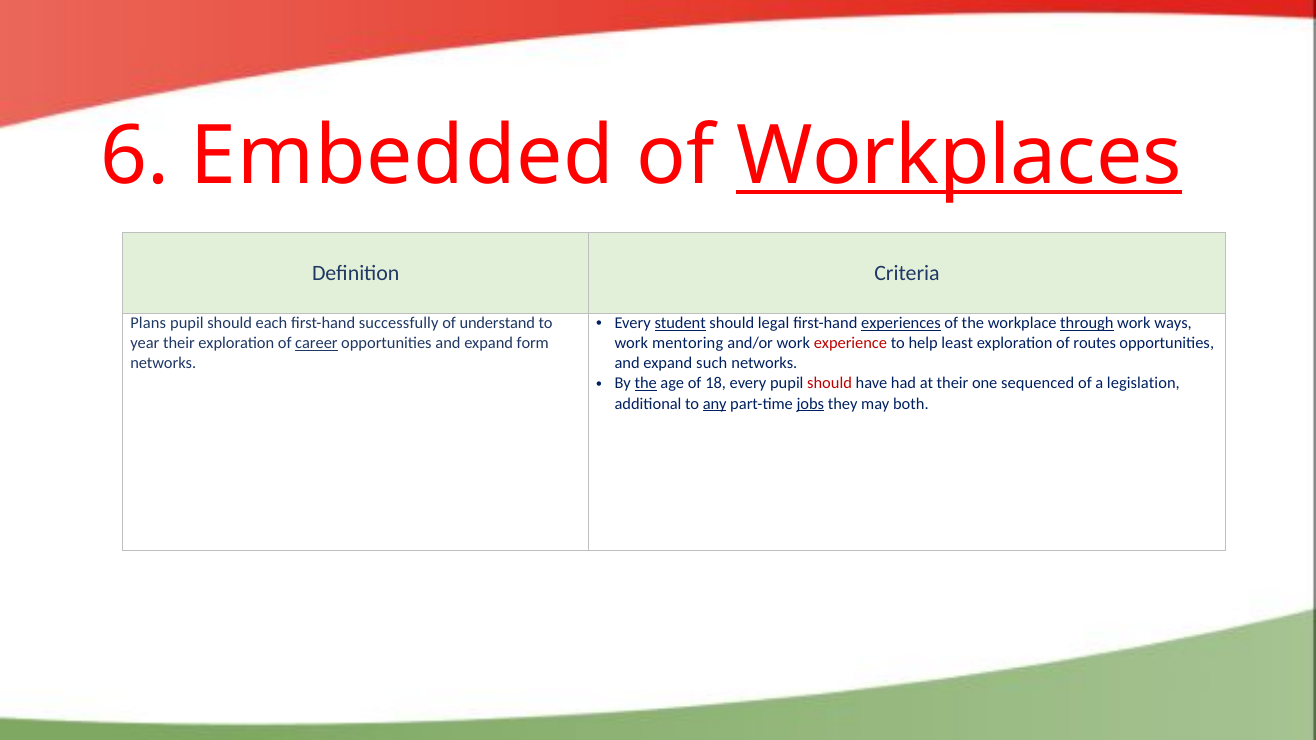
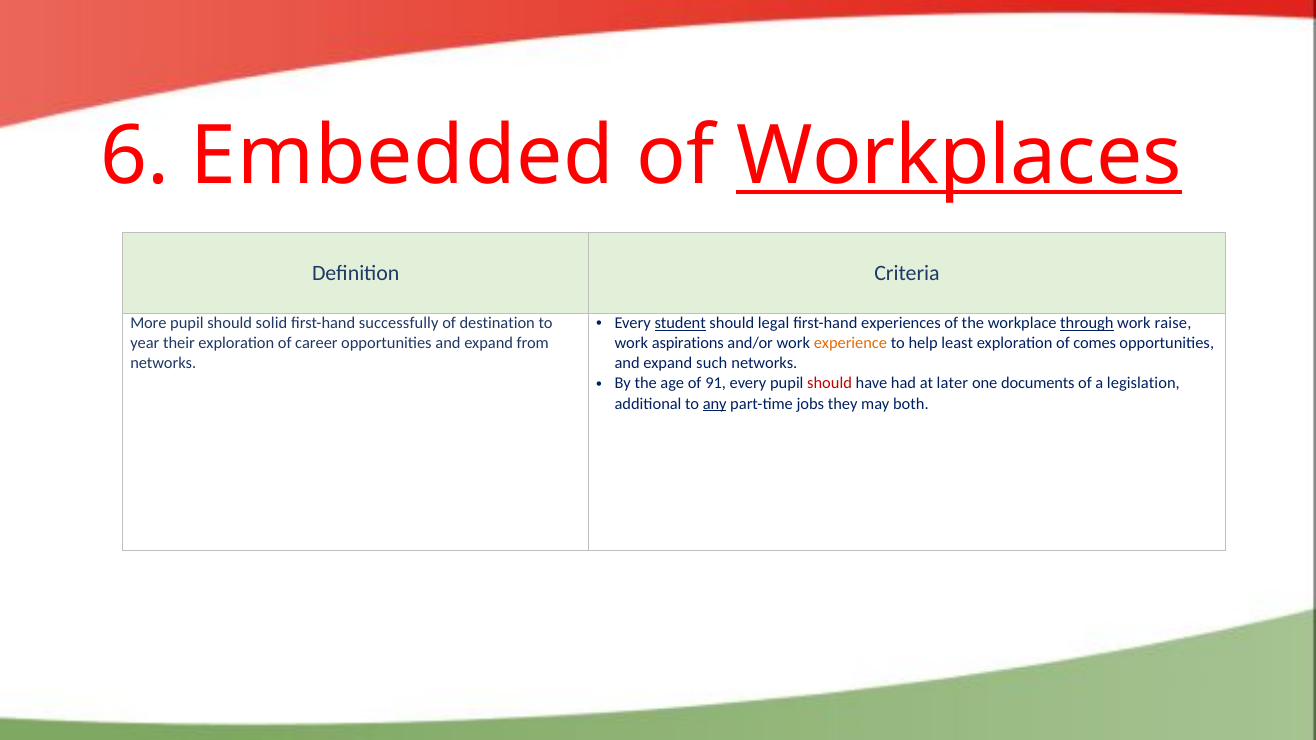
experiences underline: present -> none
ways: ways -> raise
Plans: Plans -> More
each: each -> solid
understand: understand -> destination
career underline: present -> none
form: form -> from
mentoring: mentoring -> aspirations
experience colour: red -> orange
routes: routes -> comes
the at (646, 384) underline: present -> none
18: 18 -> 91
at their: their -> later
sequenced: sequenced -> documents
jobs underline: present -> none
